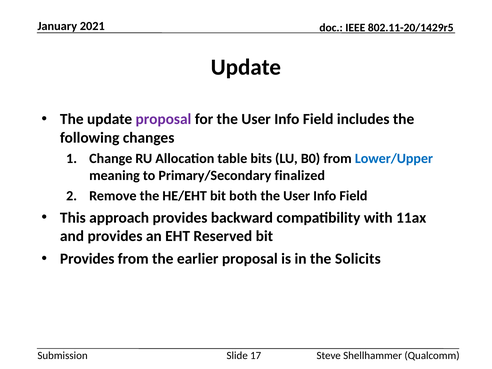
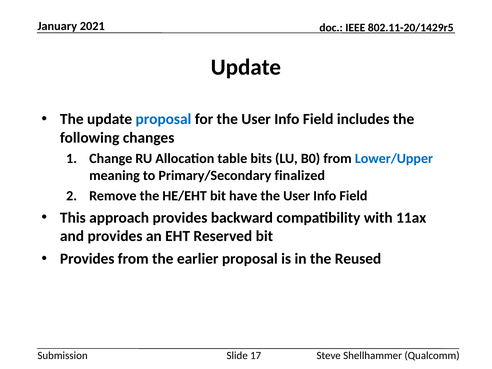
proposal at (163, 119) colour: purple -> blue
both: both -> have
Solicits: Solicits -> Reused
